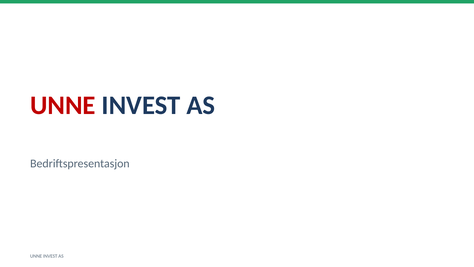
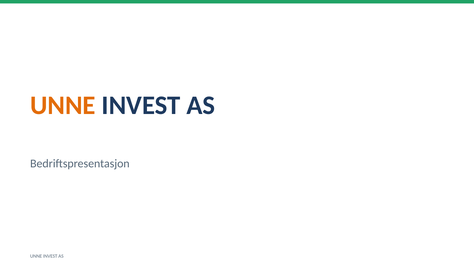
UNNE at (63, 105) colour: red -> orange
